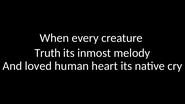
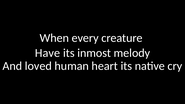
Truth: Truth -> Have
